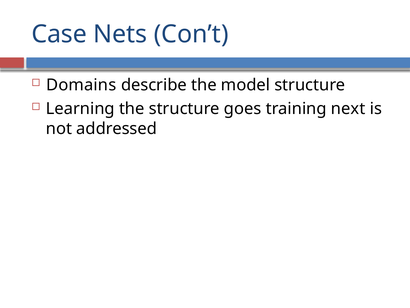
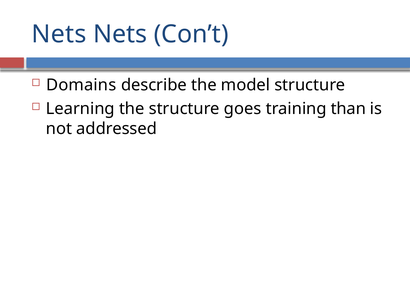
Case at (59, 34): Case -> Nets
next: next -> than
